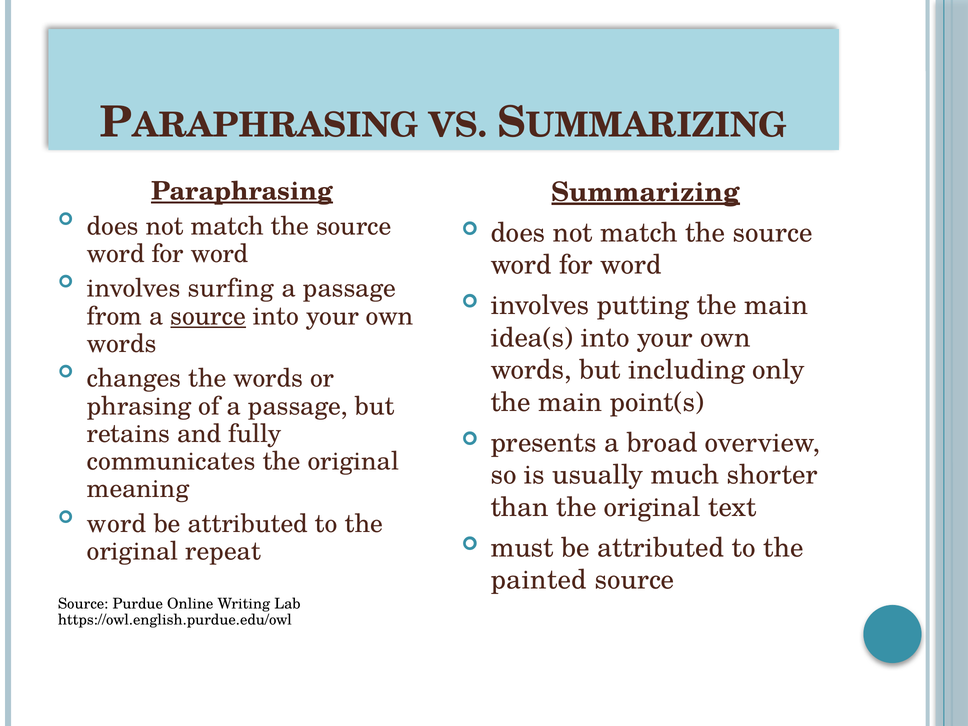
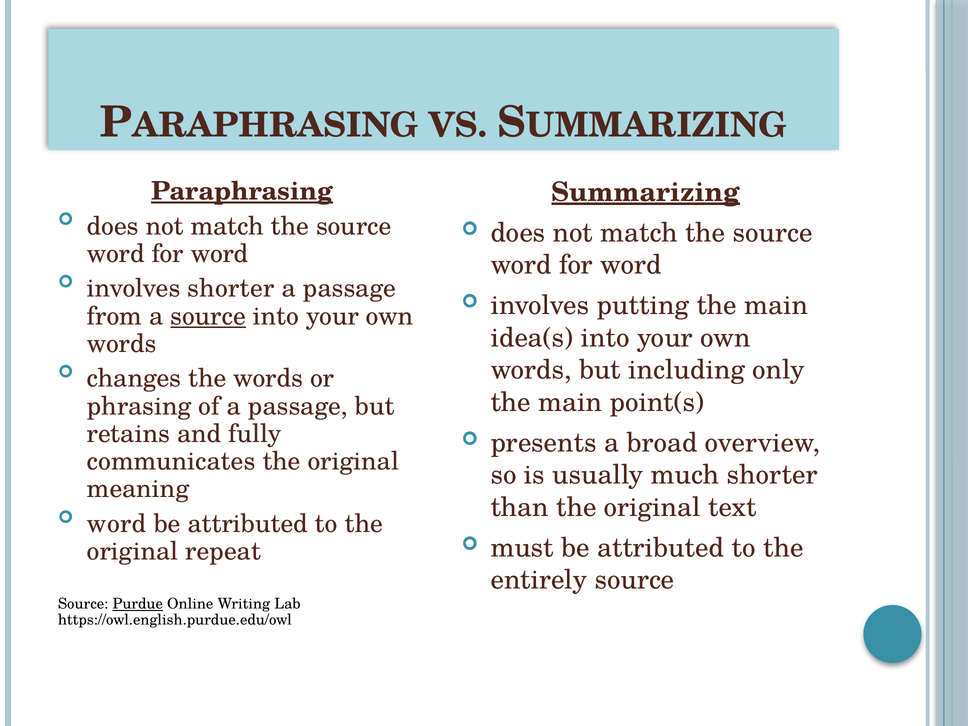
involves surfing: surfing -> shorter
painted: painted -> entirely
Purdue underline: none -> present
